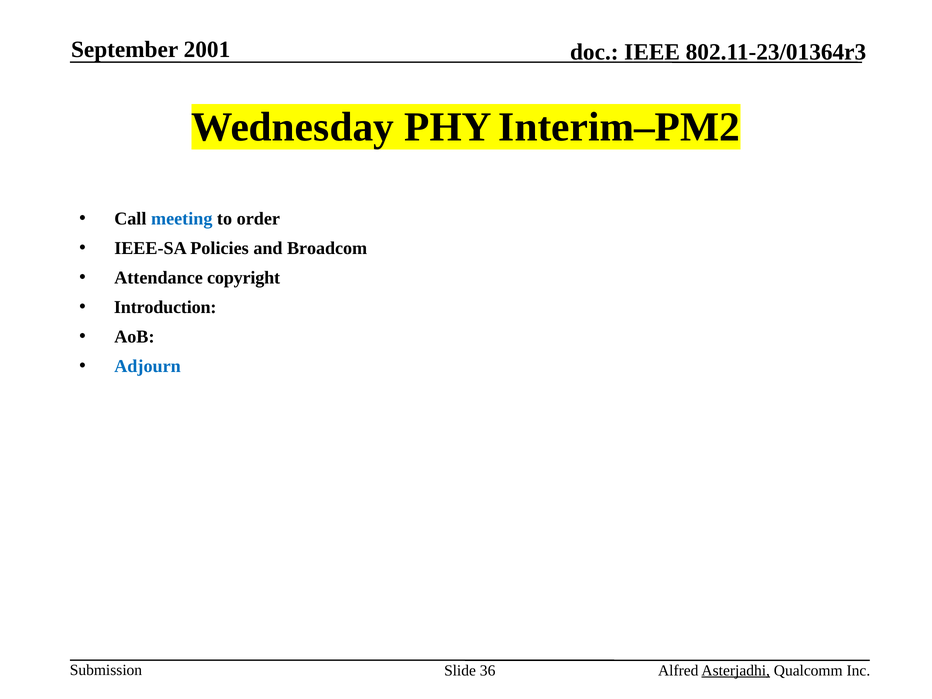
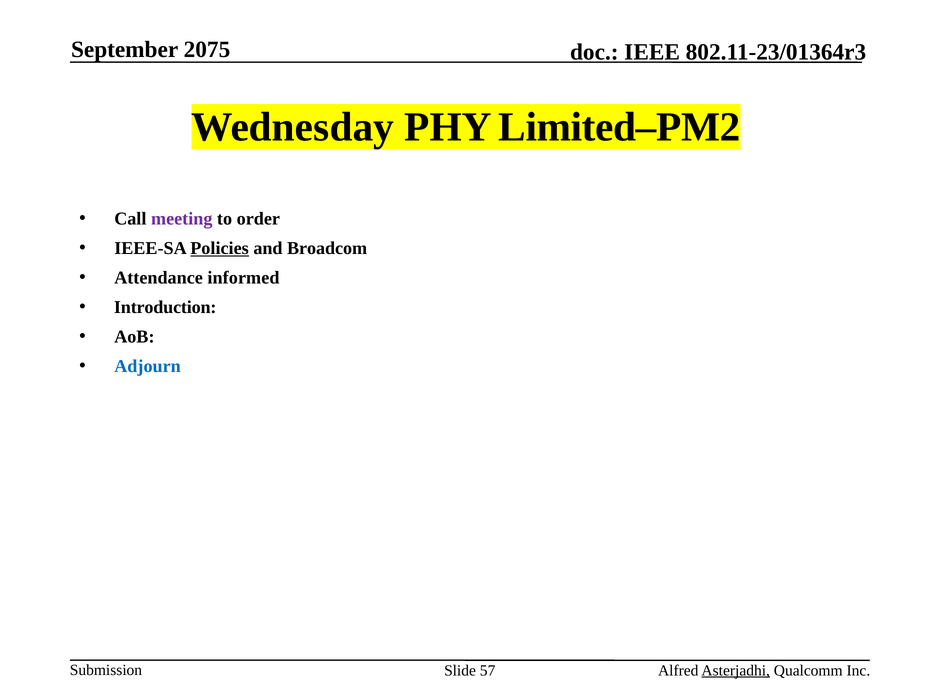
2001: 2001 -> 2075
Interim–PM2: Interim–PM2 -> Limited–PM2
meeting colour: blue -> purple
Policies underline: none -> present
copyright: copyright -> informed
36: 36 -> 57
